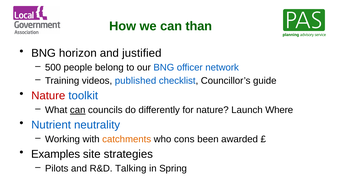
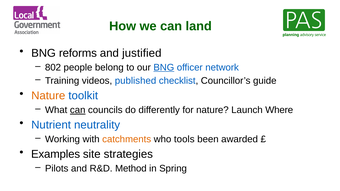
than: than -> land
horizon: horizon -> reforms
500: 500 -> 802
BNG at (164, 67) underline: none -> present
Nature at (48, 96) colour: red -> orange
cons: cons -> tools
Talking: Talking -> Method
